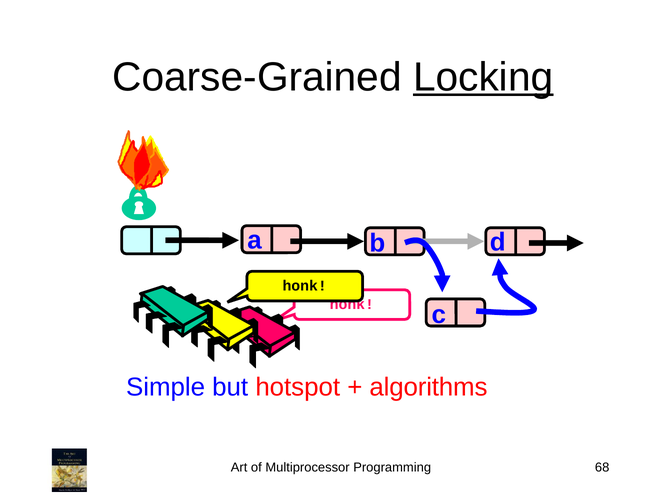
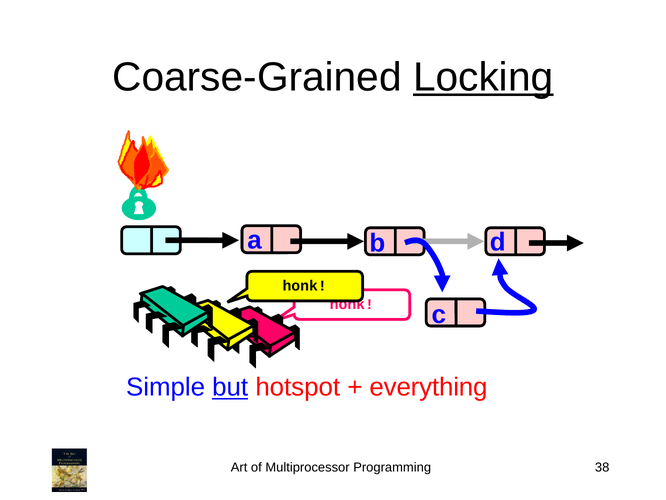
but underline: none -> present
algorithms: algorithms -> everything
68: 68 -> 38
